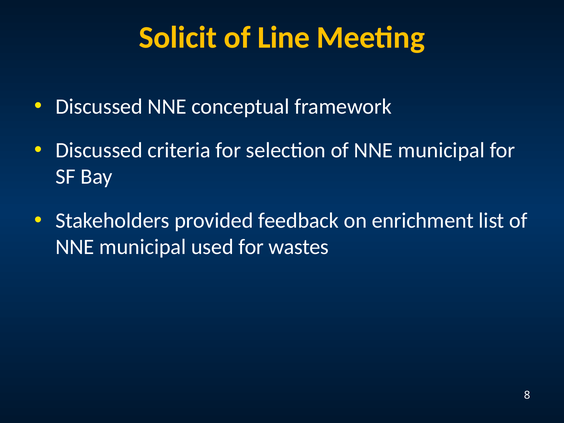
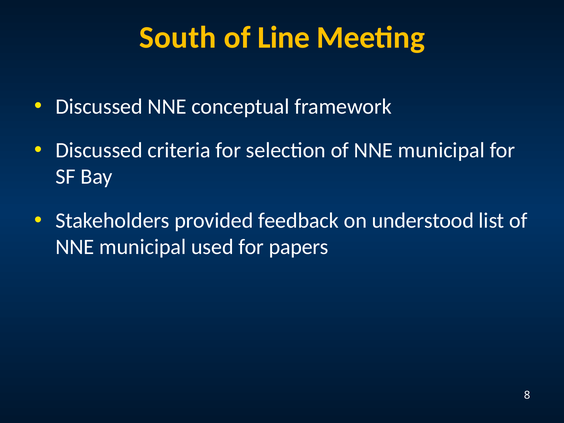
Solicit: Solicit -> South
enrichment: enrichment -> understood
wastes: wastes -> papers
